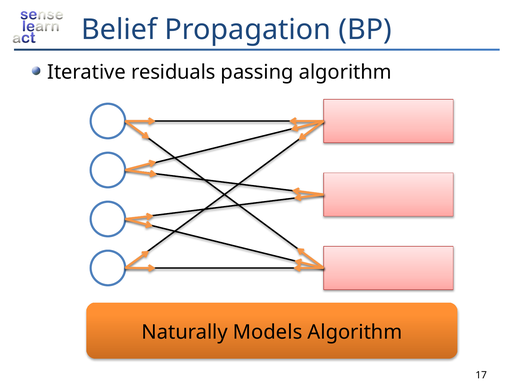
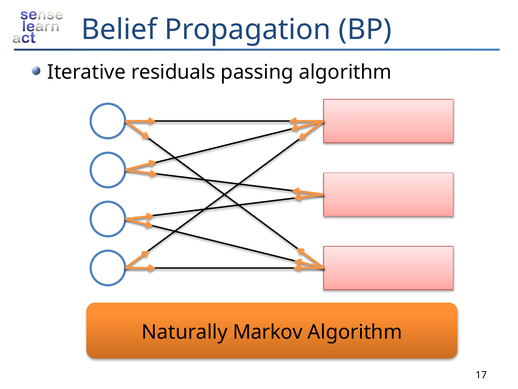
Models: Models -> Markov
